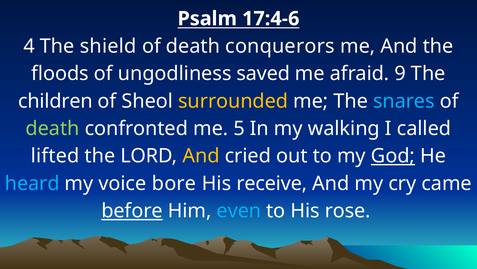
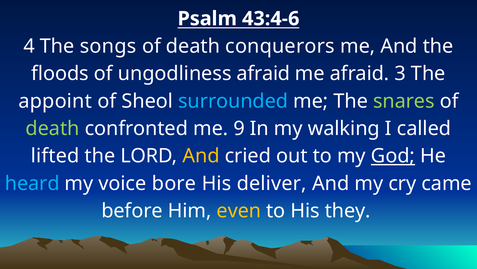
17:4-6: 17:4-6 -> 43:4-6
shield: shield -> songs
ungodliness saved: saved -> afraid
9: 9 -> 3
children: children -> appoint
surrounded colour: yellow -> light blue
snares colour: light blue -> light green
5: 5 -> 9
receive: receive -> deliver
before underline: present -> none
even colour: light blue -> yellow
rose: rose -> they
